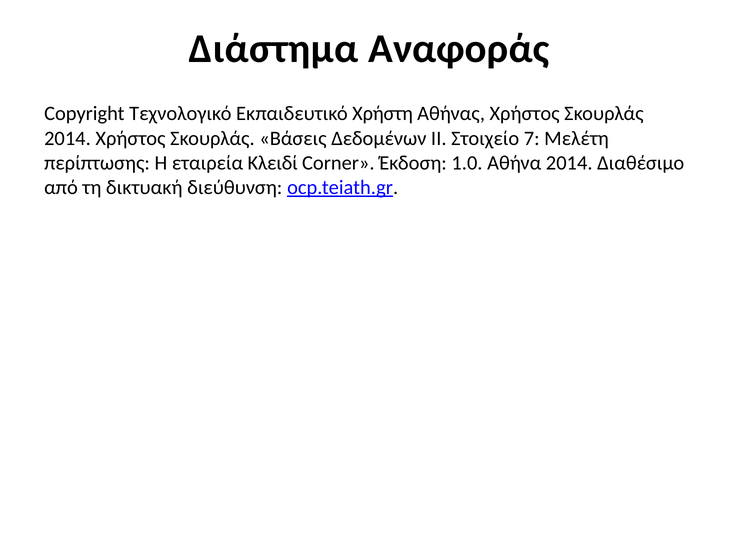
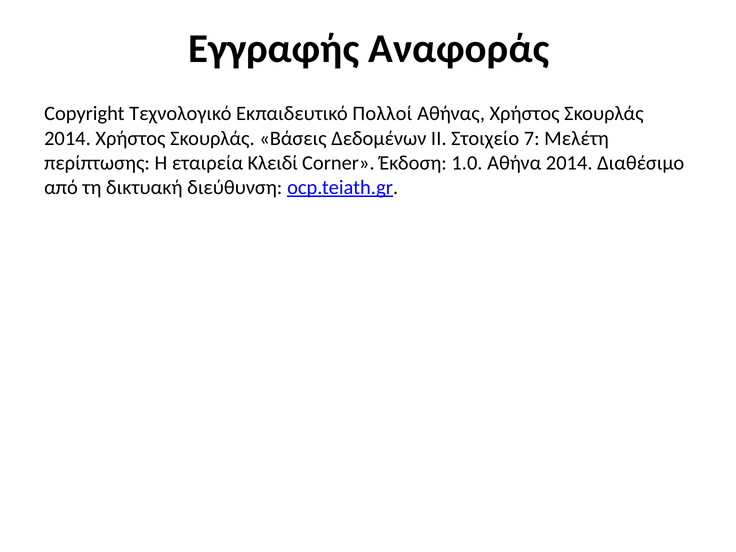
Διάστημα: Διάστημα -> Εγγραφής
Χρήστη: Χρήστη -> Πολλοί
